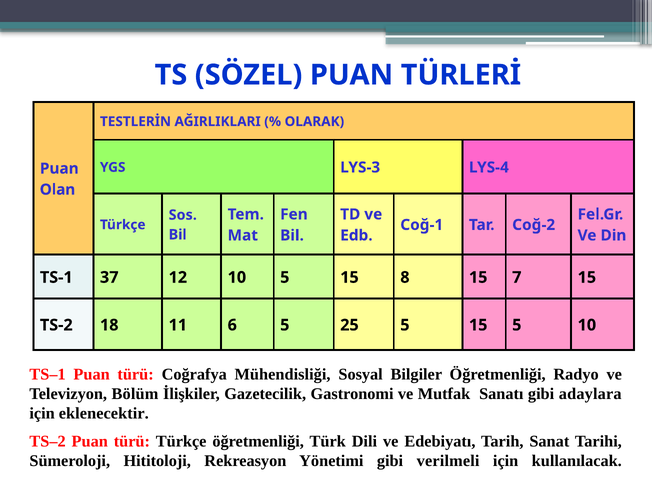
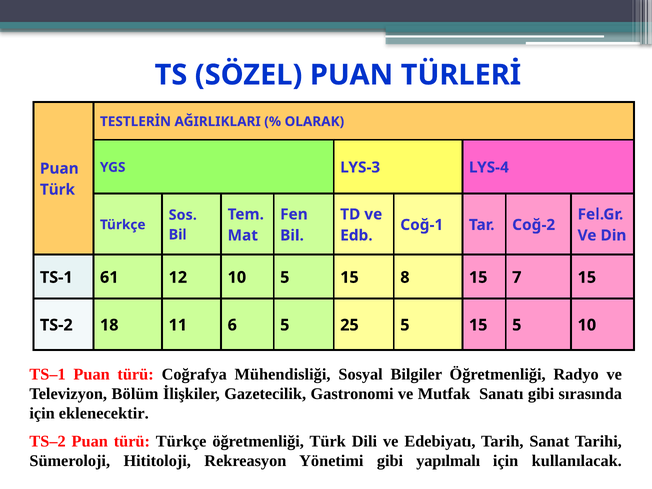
Olan at (57, 190): Olan -> Türk
37: 37 -> 61
adaylara: adaylara -> sırasında
verilmeli: verilmeli -> yapılmalı
